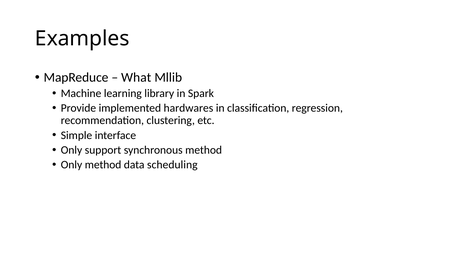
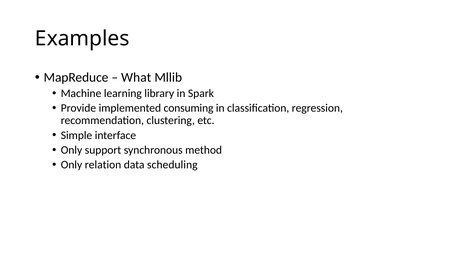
hardwares: hardwares -> consuming
Only method: method -> relation
